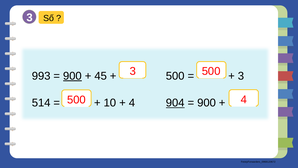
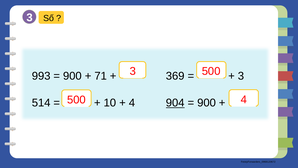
900 at (72, 76) underline: present -> none
45: 45 -> 71
500 at (175, 76): 500 -> 369
